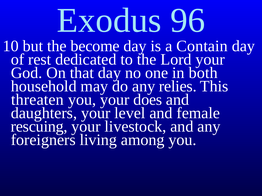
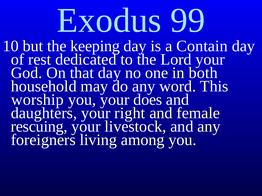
96: 96 -> 99
become: become -> keeping
relies: relies -> word
threaten: threaten -> worship
level: level -> right
